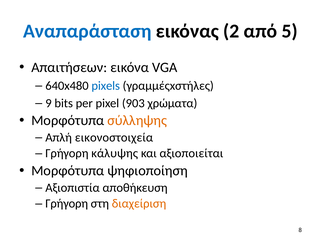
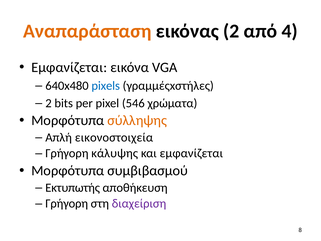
Αναπαράσταση colour: blue -> orange
5: 5 -> 4
Απαιτήσεων at (69, 67): Απαιτήσεων -> Εμφανίζεται
9 at (49, 103): 9 -> 2
903: 903 -> 546
και αξιοποιείται: αξιοποιείται -> εμφανίζεται
ψηφιοποίηση: ψηφιοποίηση -> συμβιβασμού
Αξιοπιστία: Αξιοπιστία -> Εκτυπωτής
διαχείριση colour: orange -> purple
